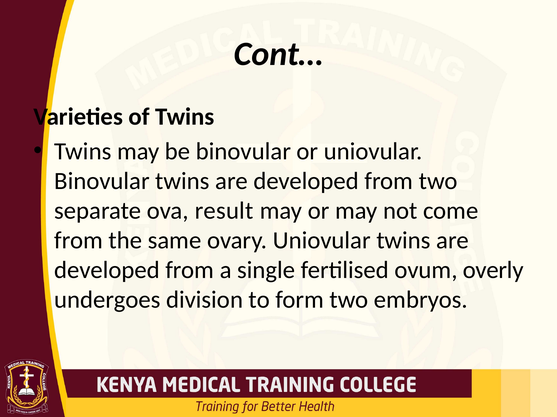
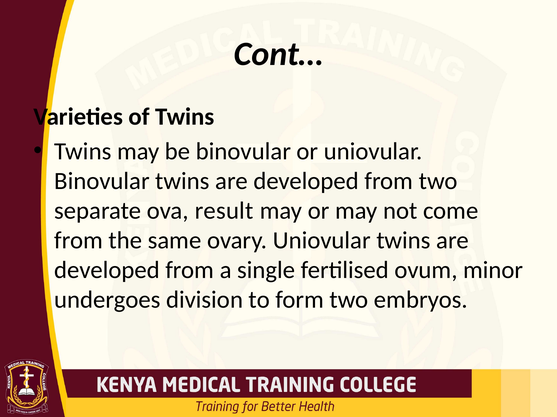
overly: overly -> minor
